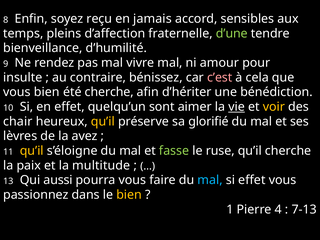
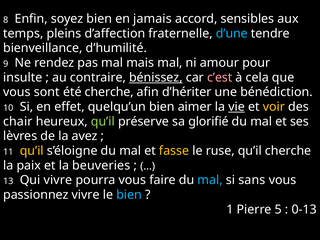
soyez reçu: reçu -> bien
d’une colour: light green -> light blue
vivre: vivre -> mais
bénissez underline: none -> present
vous bien: bien -> sont
quelqu’un sont: sont -> bien
qu’il at (103, 121) colour: yellow -> light green
fasse colour: light green -> yellow
multitude: multitude -> beuveries
Qui aussi: aussi -> vivre
si effet: effet -> sans
passionnez dans: dans -> vivre
bien at (129, 195) colour: yellow -> light blue
4: 4 -> 5
7-13: 7-13 -> 0-13
